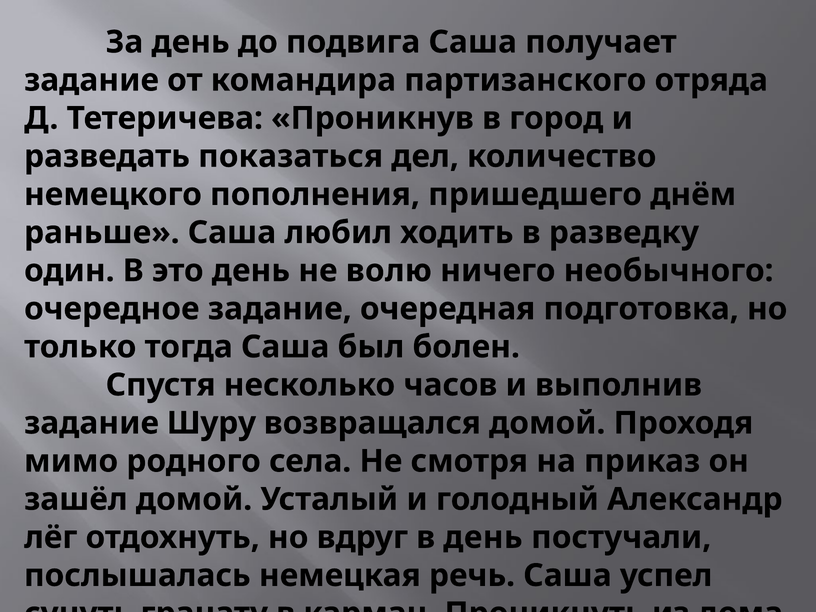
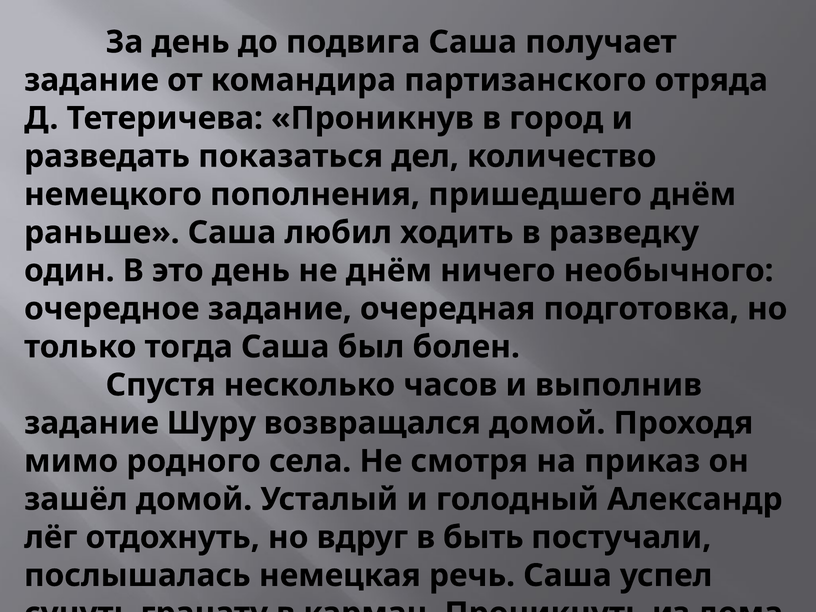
не волю: волю -> днём
в день: день -> быть
